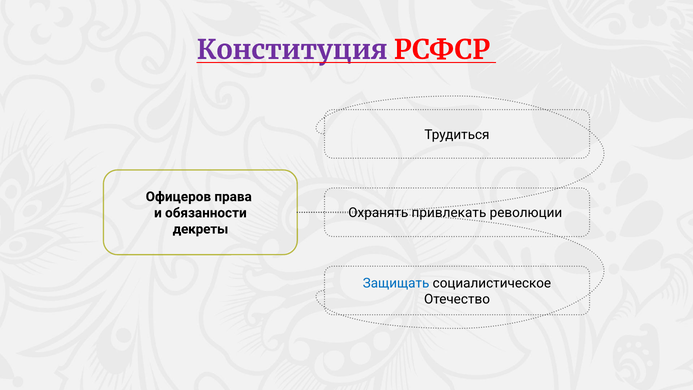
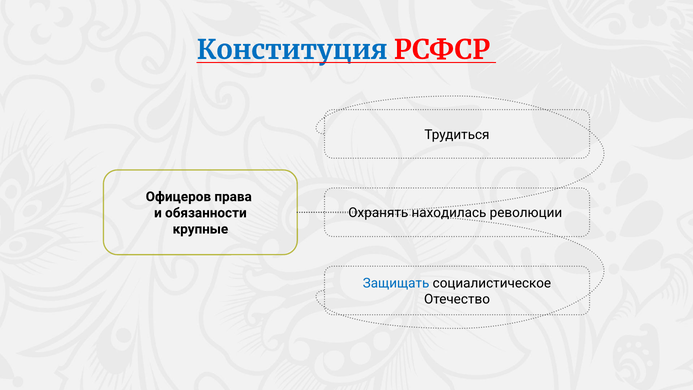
Конституция colour: purple -> blue
привлекать: привлекать -> находилась
декреты: декреты -> крупные
